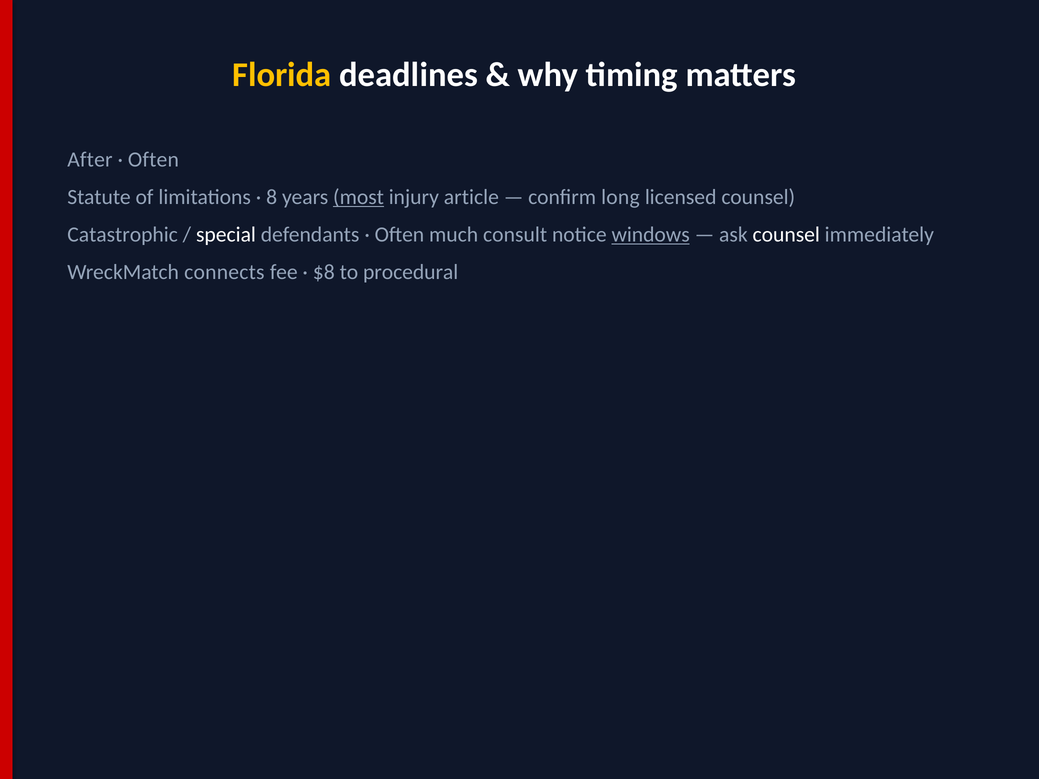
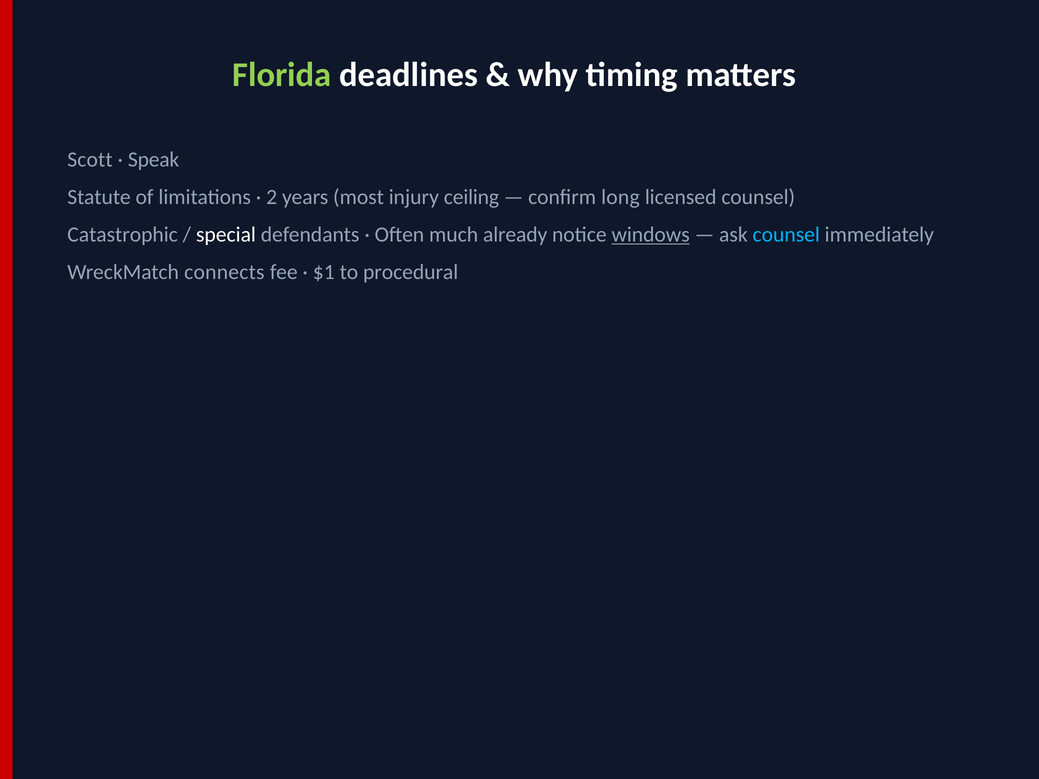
Florida colour: yellow -> light green
After: After -> Scott
Often at (153, 160): Often -> Speak
8: 8 -> 2
most underline: present -> none
article: article -> ceiling
consult: consult -> already
counsel at (786, 235) colour: white -> light blue
$8: $8 -> $1
